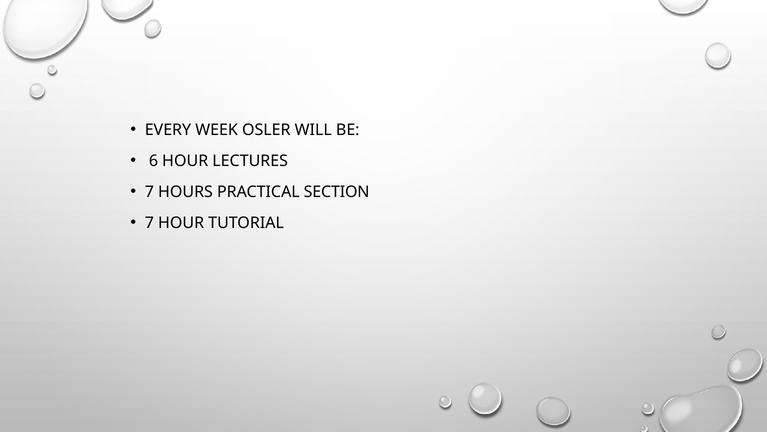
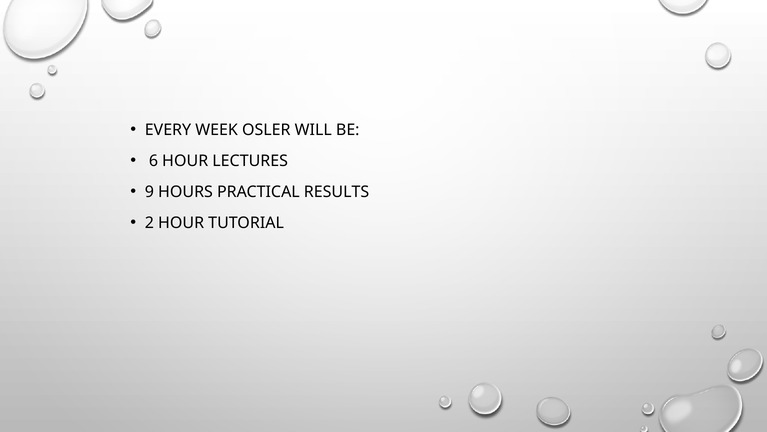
7 at (149, 192): 7 -> 9
SECTION: SECTION -> RESULTS
7 at (149, 223): 7 -> 2
